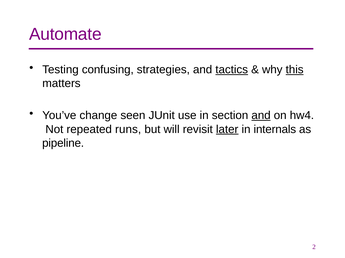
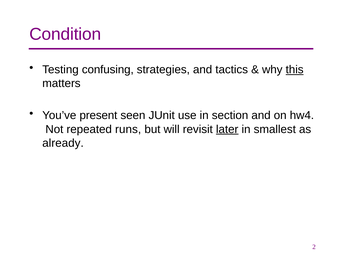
Automate: Automate -> Condition
tactics underline: present -> none
change: change -> present
and at (261, 116) underline: present -> none
internals: internals -> smallest
pipeline: pipeline -> already
